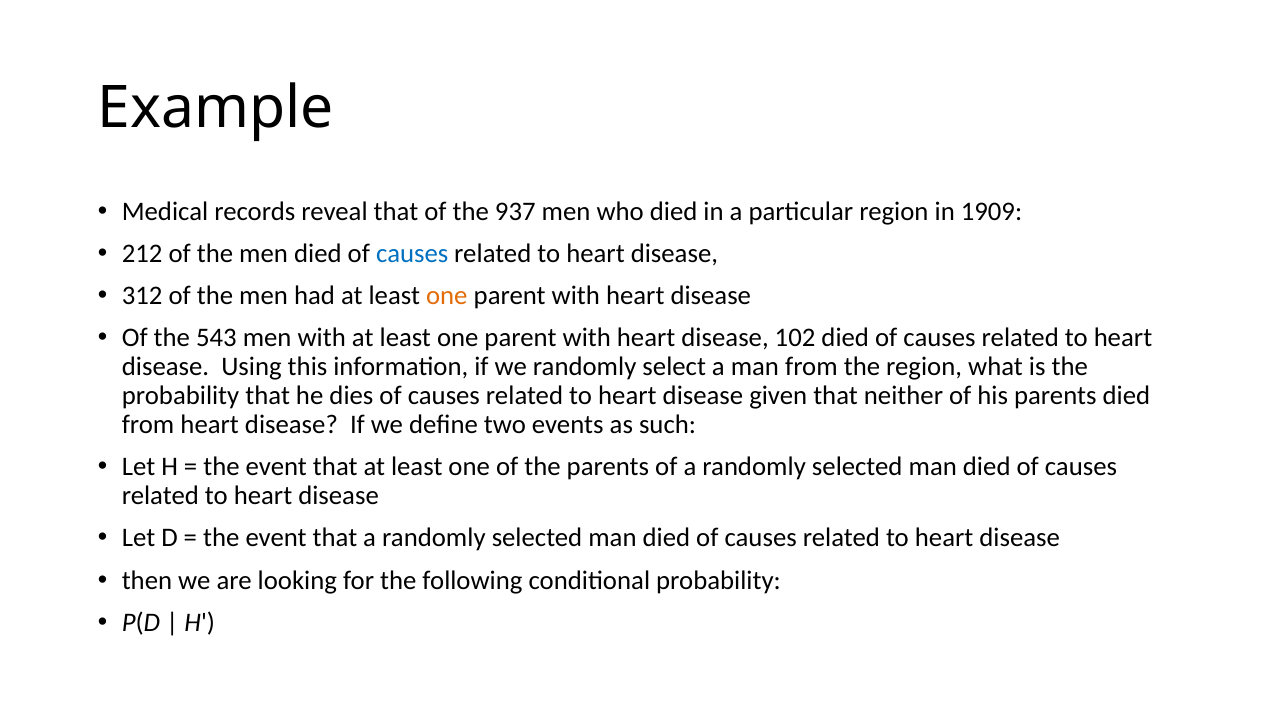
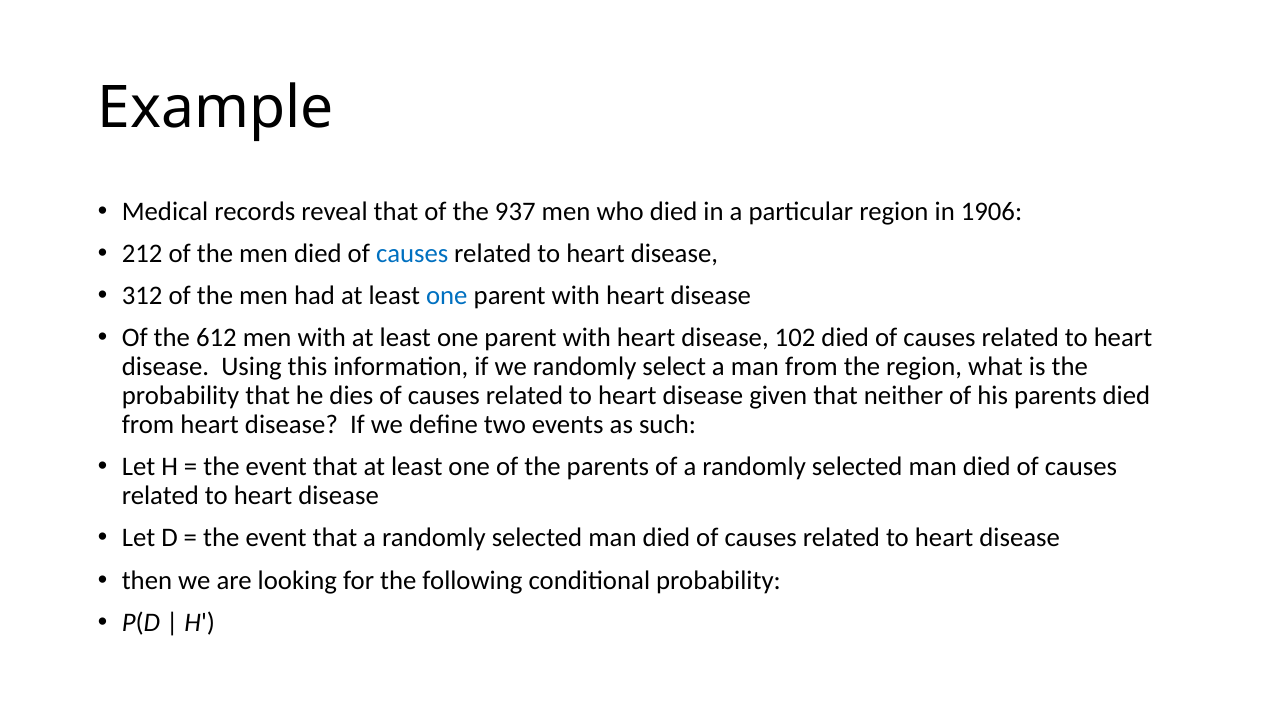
1909: 1909 -> 1906
one at (447, 296) colour: orange -> blue
543: 543 -> 612
